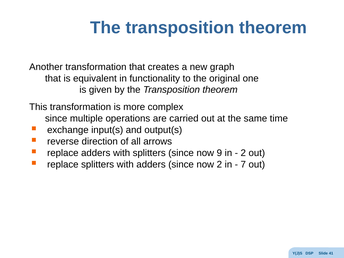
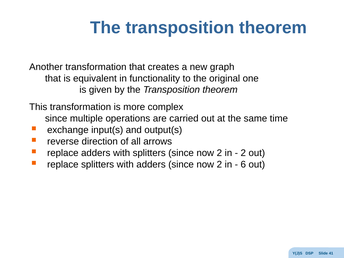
splitters since now 9: 9 -> 2
7: 7 -> 6
